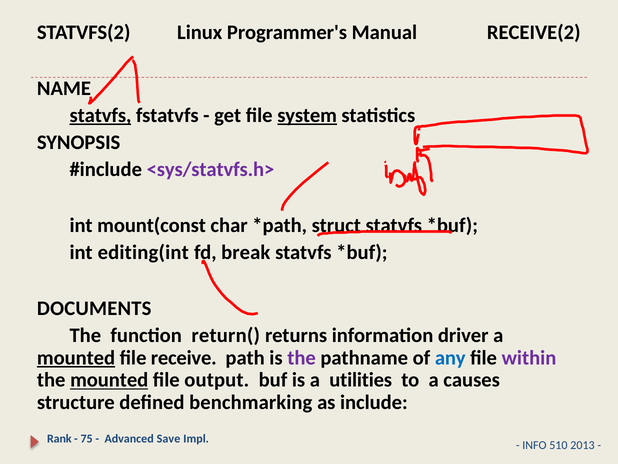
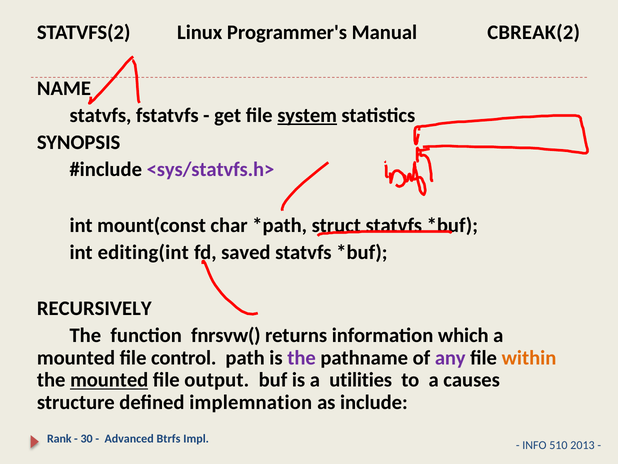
RECEIVE(2: RECEIVE(2 -> CBREAK(2
statvfs at (100, 115) underline: present -> none
break: break -> saved
DOCUMENTS: DOCUMENTS -> RECURSIVELY
return(: return( -> fnrsvw(
driver: driver -> which
mounted at (76, 357) underline: present -> none
receive: receive -> control
any colour: blue -> purple
within colour: purple -> orange
benchmarking: benchmarking -> implemnation
75: 75 -> 30
Save: Save -> Btrfs
